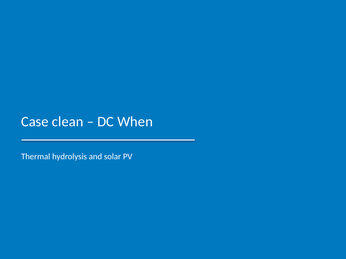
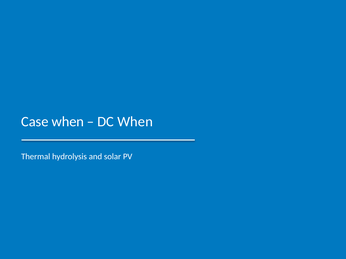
Case clean: clean -> when
